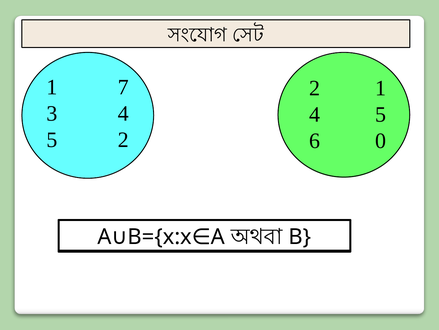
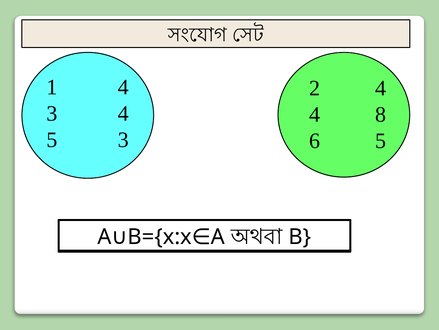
1 7: 7 -> 4
2 1: 1 -> 4
5 at (381, 114): 5 -> 8
5 2: 2 -> 3
6 0: 0 -> 5
